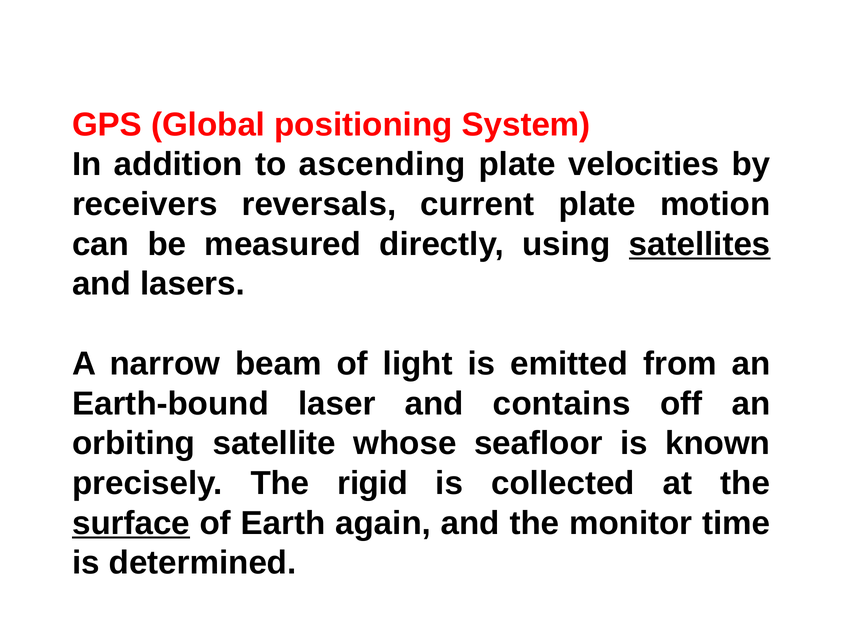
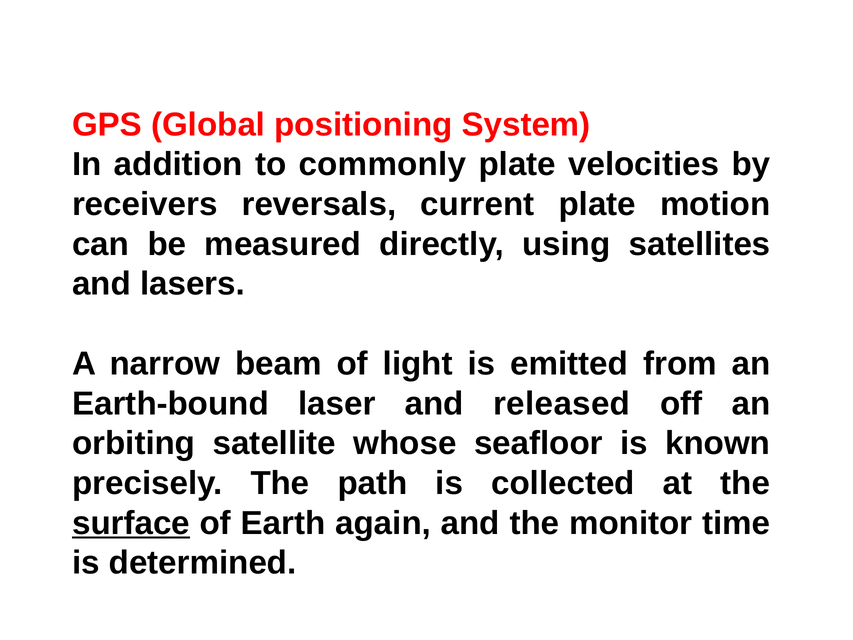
ascending: ascending -> commonly
satellites underline: present -> none
contains: contains -> released
rigid: rigid -> path
